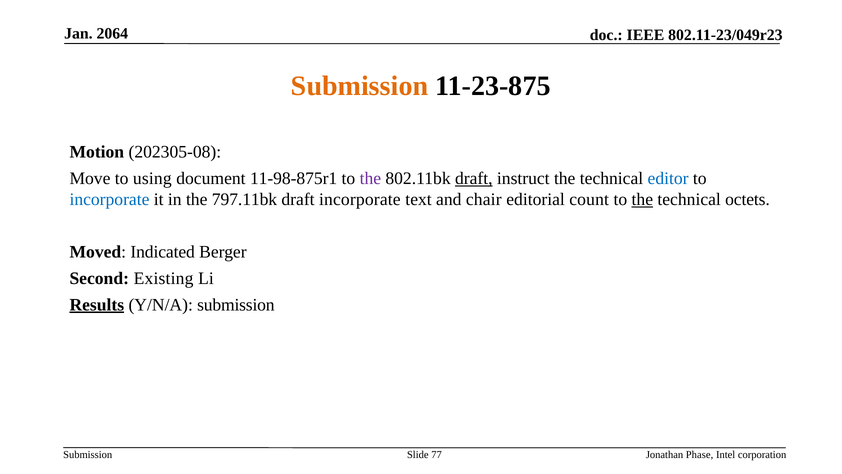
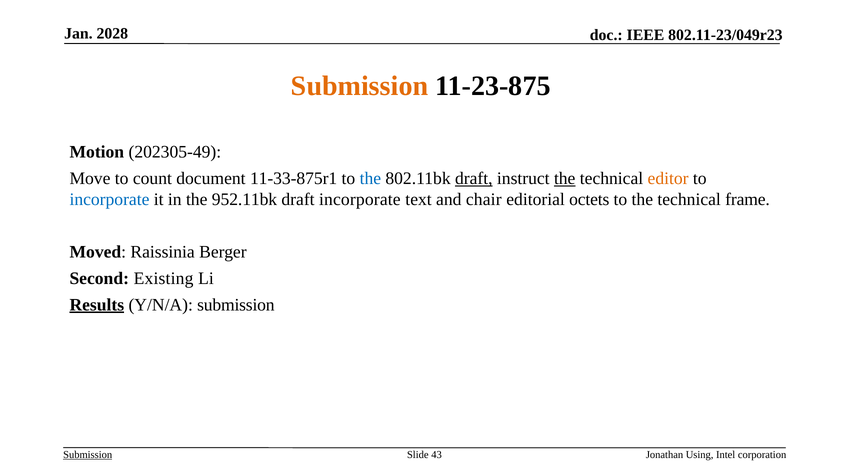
2064: 2064 -> 2028
202305-08: 202305-08 -> 202305-49
using: using -> count
11-98-875r1: 11-98-875r1 -> 11-33-875r1
the at (370, 178) colour: purple -> blue
the at (565, 178) underline: none -> present
editor colour: blue -> orange
797.11bk: 797.11bk -> 952.11bk
count: count -> octets
the at (642, 199) underline: present -> none
octets: octets -> frame
Indicated: Indicated -> Raissinia
Submission at (88, 454) underline: none -> present
77: 77 -> 43
Phase: Phase -> Using
